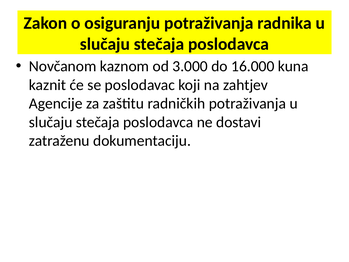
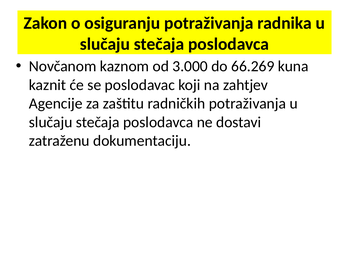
16.000: 16.000 -> 66.269
